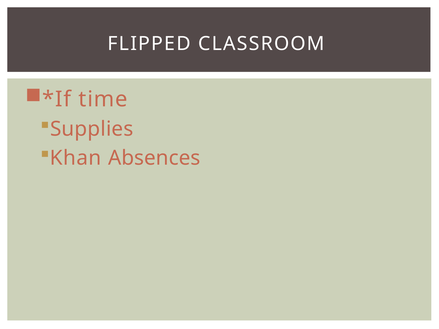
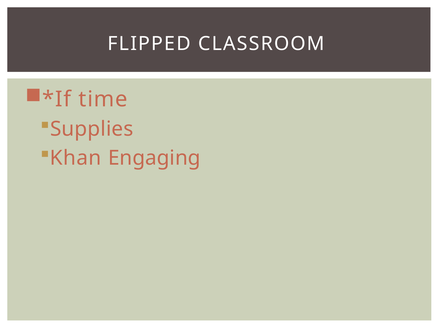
Absences: Absences -> Engaging
